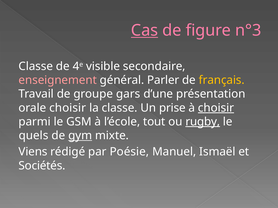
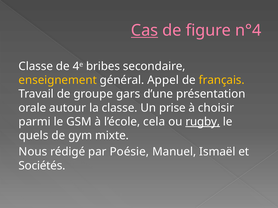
n°3: n°3 -> n°4
visible: visible -> bribes
enseignement colour: pink -> yellow
Parler: Parler -> Appel
orale choisir: choisir -> autour
choisir at (216, 108) underline: present -> none
tout: tout -> cela
gym underline: present -> none
Viens: Viens -> Nous
